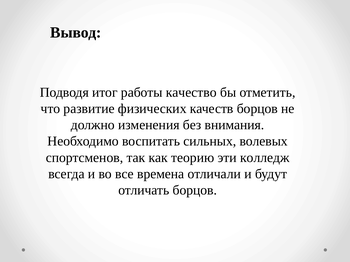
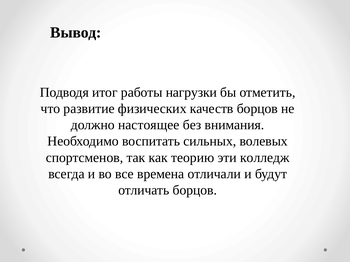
качество: качество -> нагрузки
изменения: изменения -> настоящее
